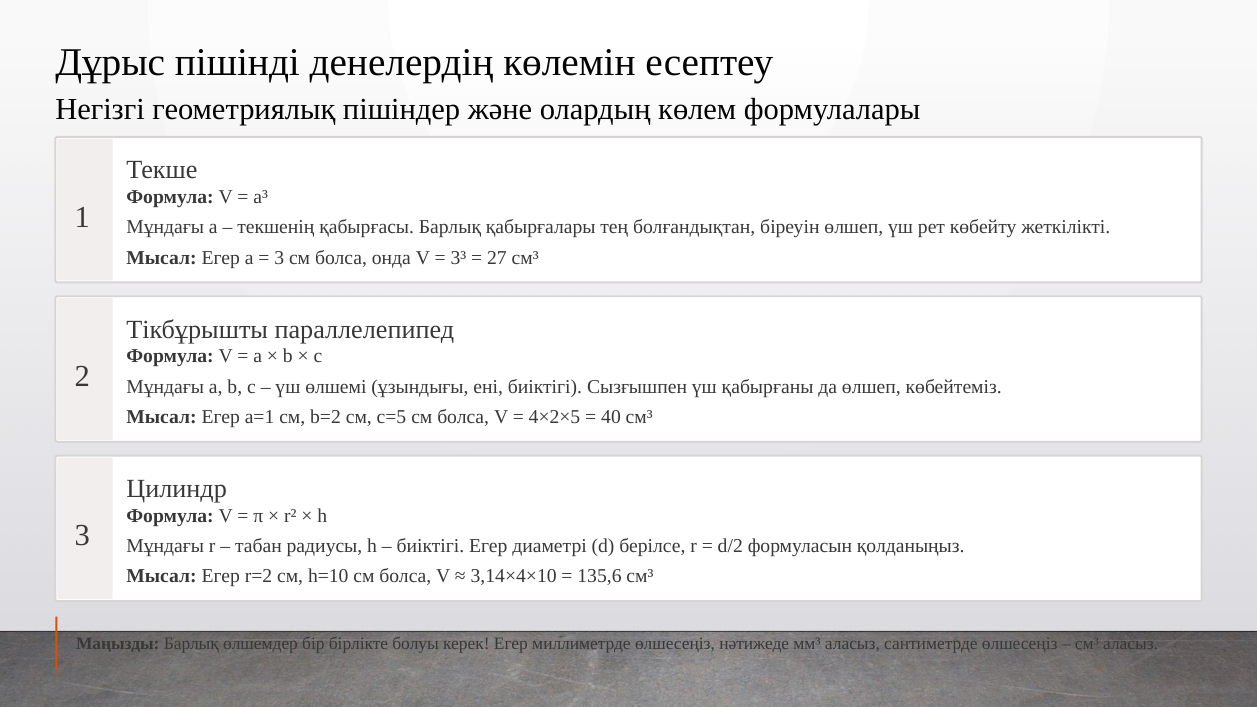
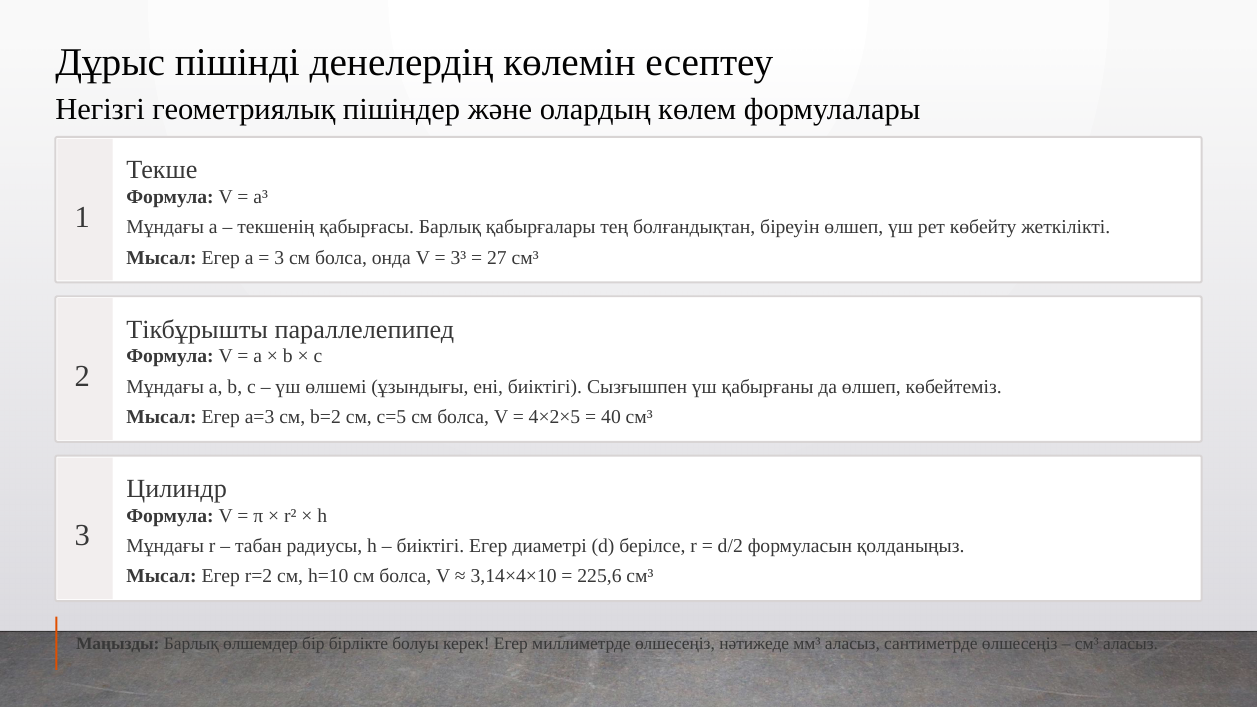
a=1: a=1 -> a=3
135,6: 135,6 -> 225,6
